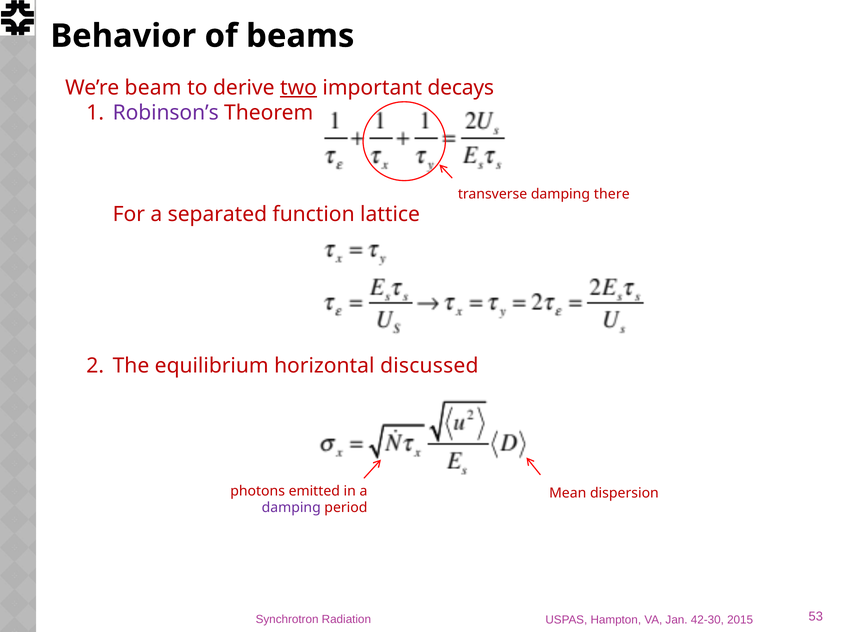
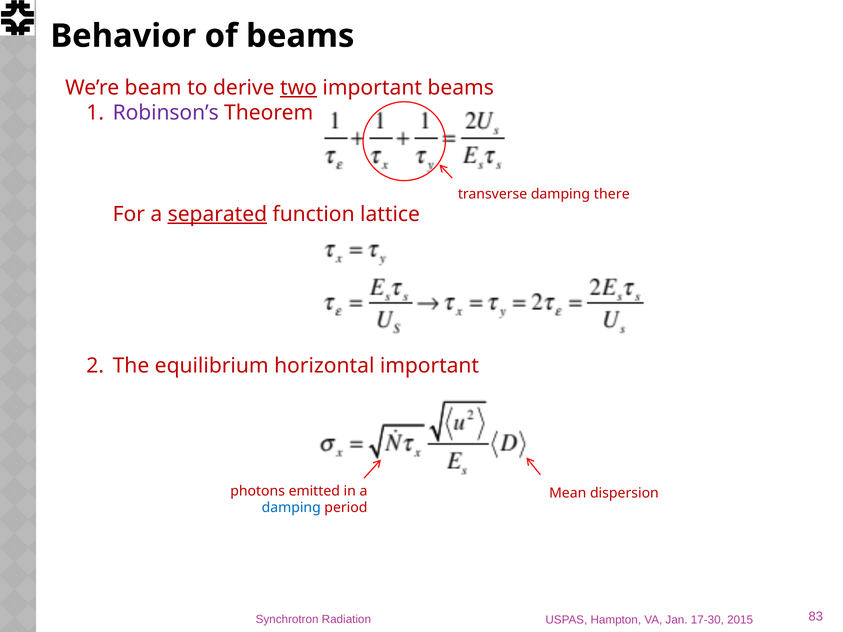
decays at (461, 88): decays -> beams
separated underline: none -> present
horizontal discussed: discussed -> important
damping at (291, 508) colour: purple -> blue
53: 53 -> 83
42-30: 42-30 -> 17-30
